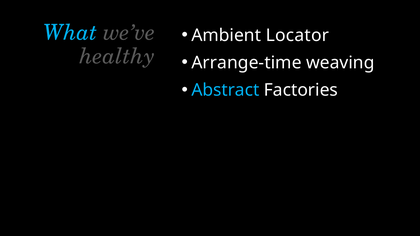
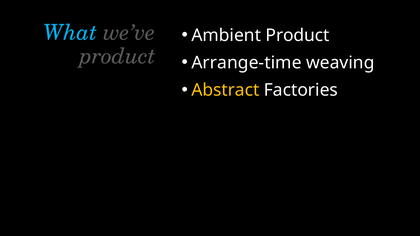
Ambient Locator: Locator -> Product
healthy at (117, 56): healthy -> product
Abstract colour: light blue -> yellow
